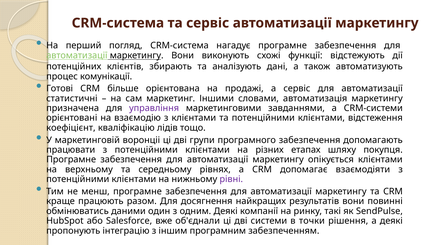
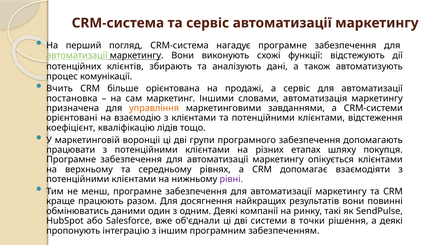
Готові: Готові -> Вчить
статистичні: статистичні -> постановка
управління colour: purple -> orange
